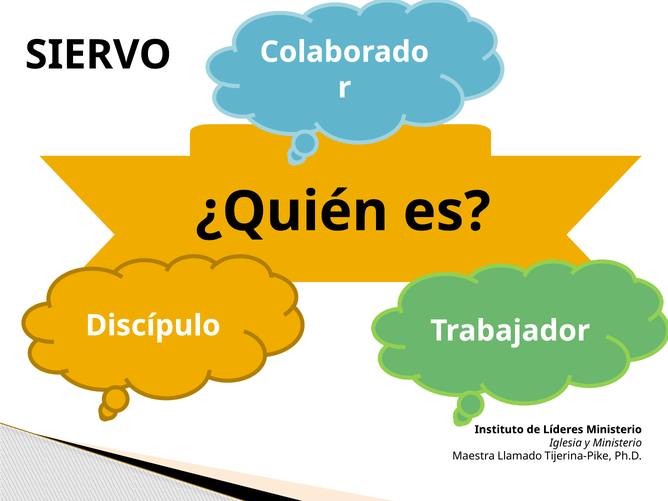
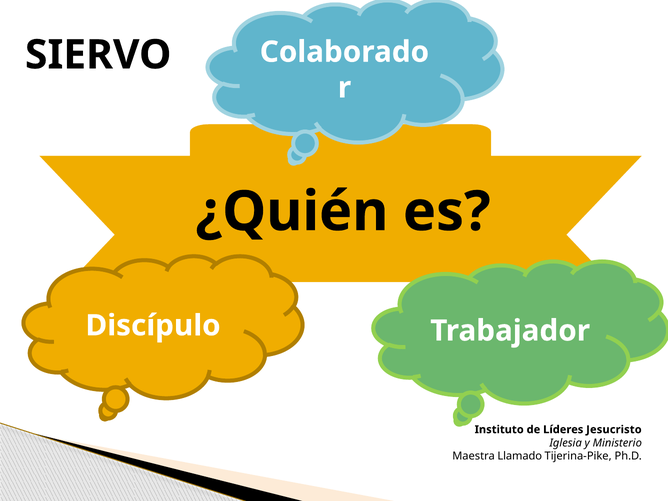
Líderes Ministerio: Ministerio -> Jesucristo
